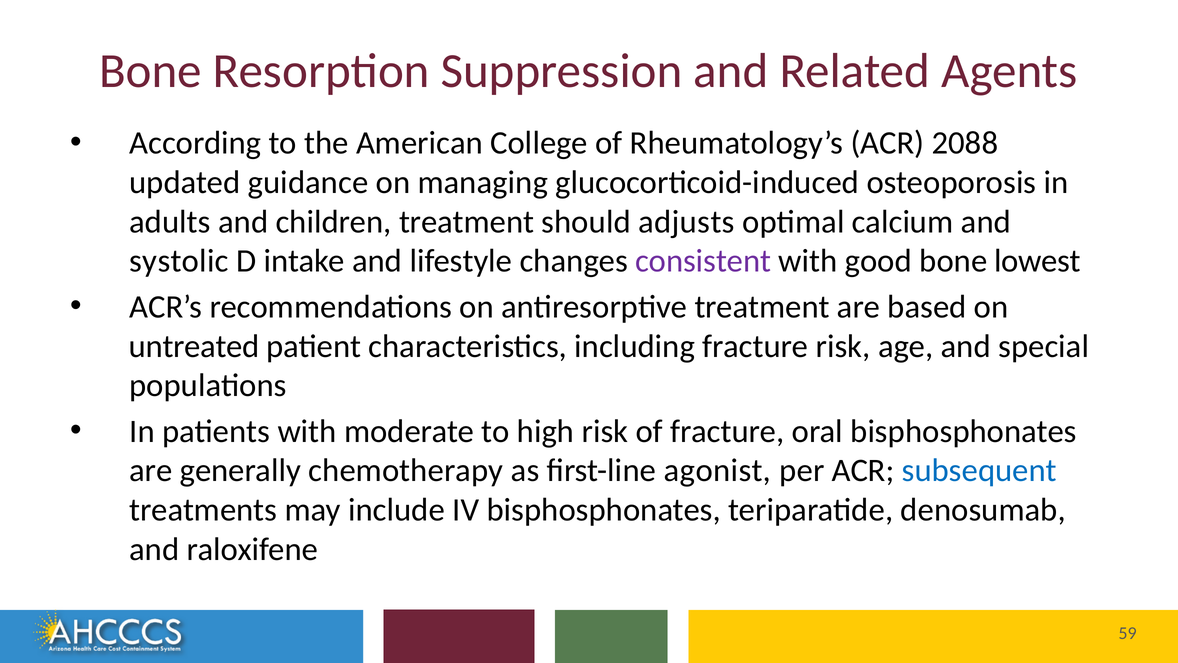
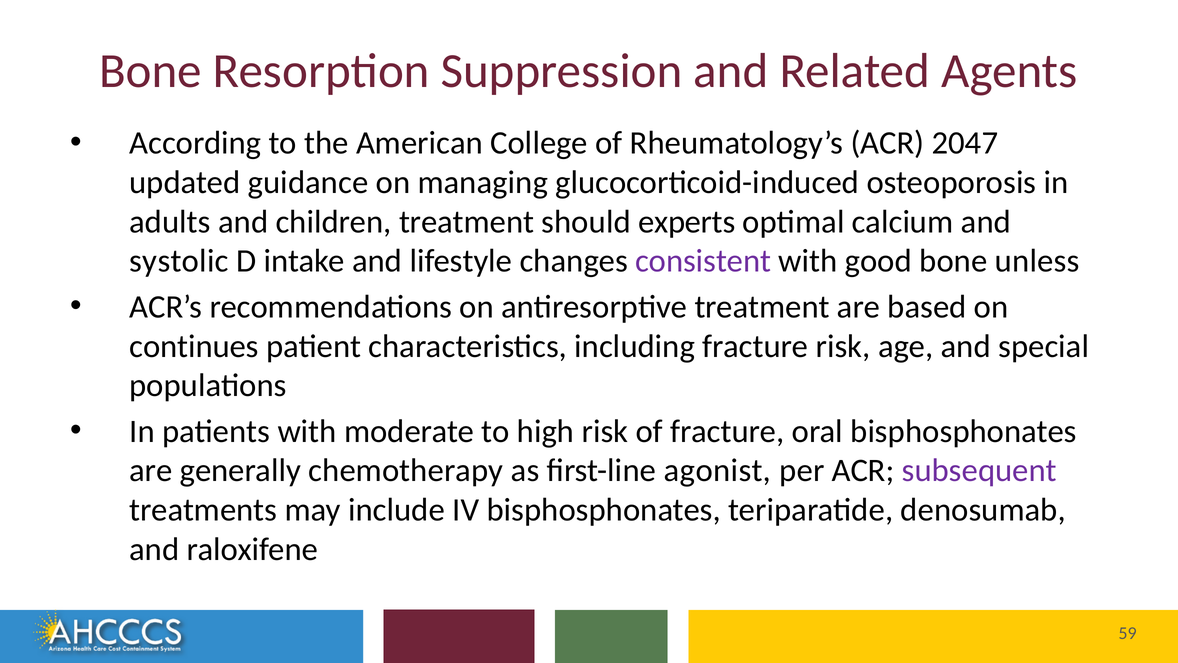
2088: 2088 -> 2047
adjusts: adjusts -> experts
lowest: lowest -> unless
untreated: untreated -> continues
subsequent colour: blue -> purple
